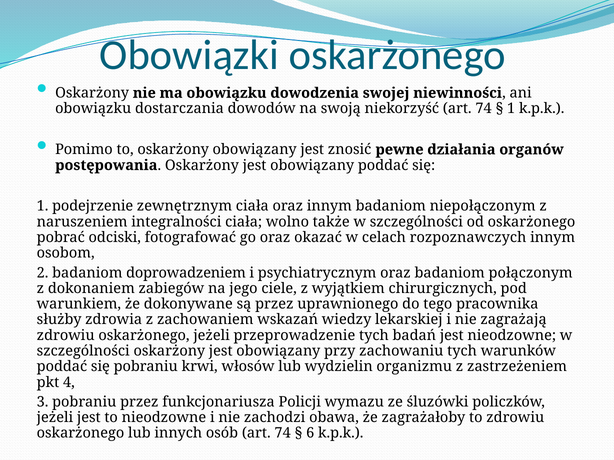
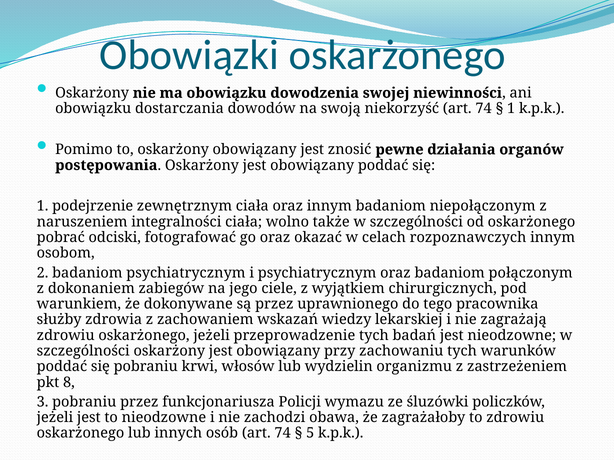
badaniom doprowadzeniem: doprowadzeniem -> psychiatrycznym
4: 4 -> 8
6: 6 -> 5
